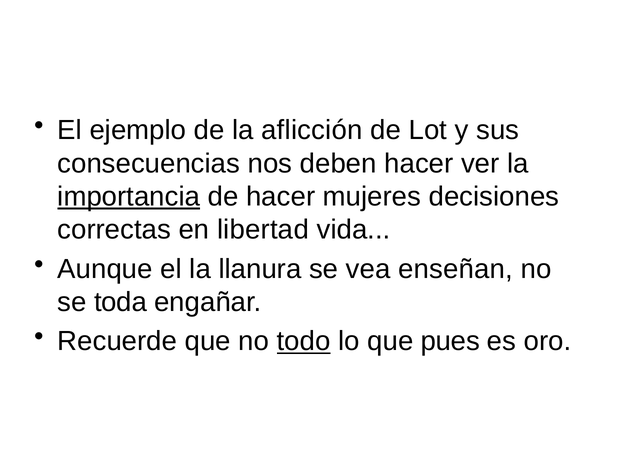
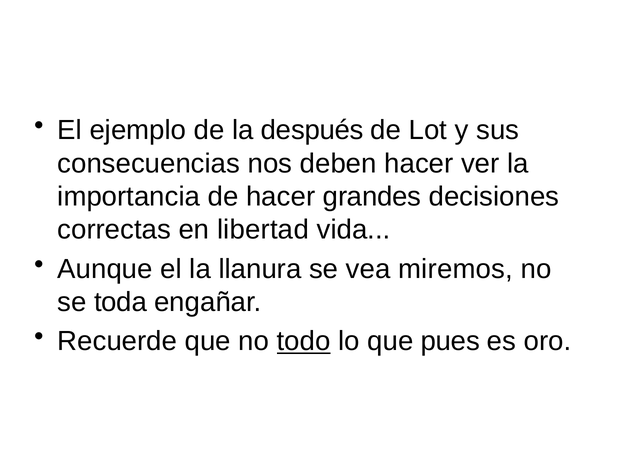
aflicción: aflicción -> después
importancia underline: present -> none
mujeres: mujeres -> grandes
enseñan: enseñan -> miremos
